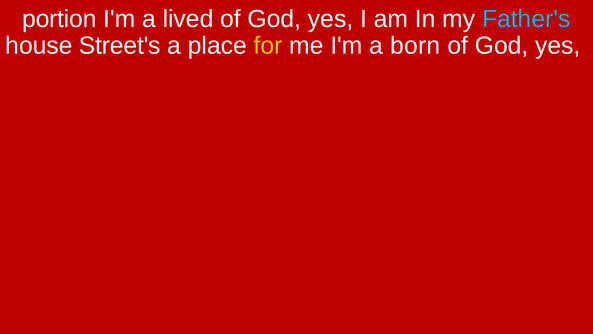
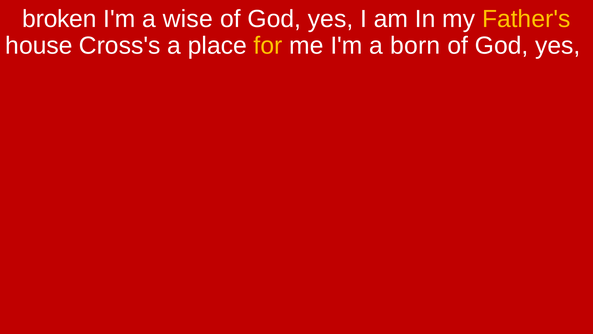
portion: portion -> broken
lived: lived -> wise
Father's colour: light blue -> yellow
Street's: Street's -> Cross's
